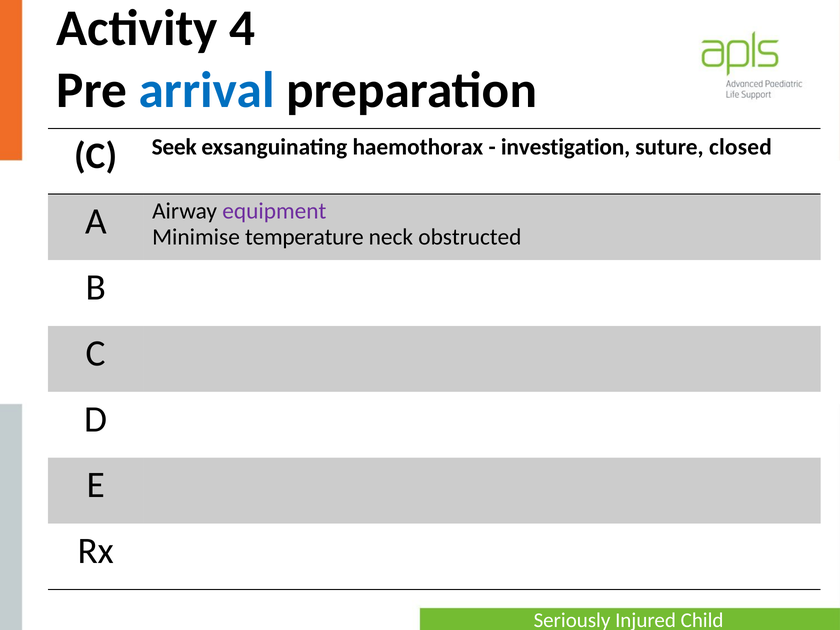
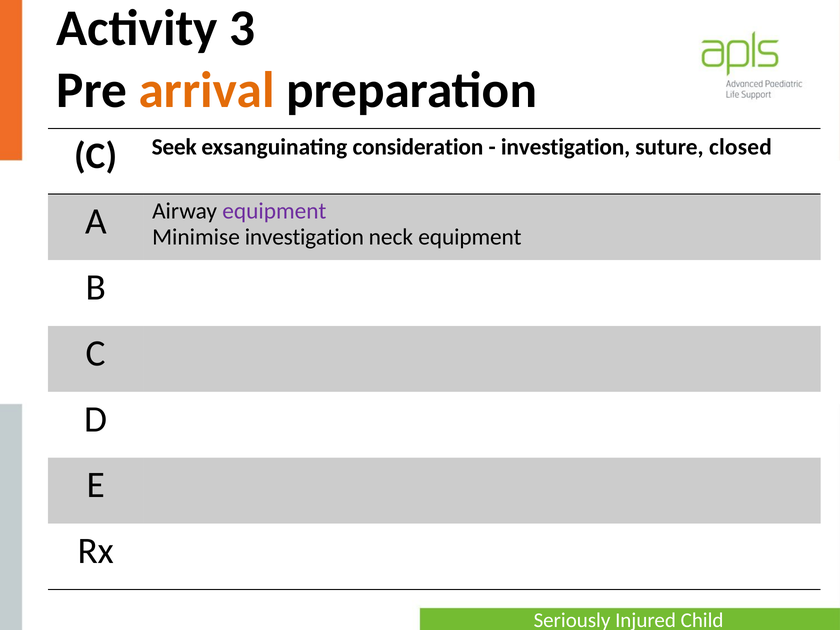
4: 4 -> 3
arrival colour: blue -> orange
haemothorax: haemothorax -> consideration
Minimise temperature: temperature -> investigation
neck obstructed: obstructed -> equipment
